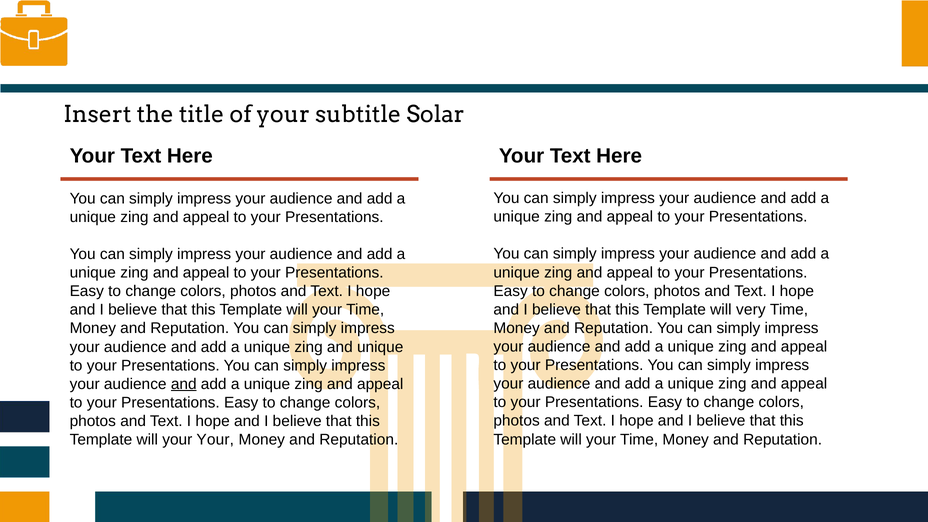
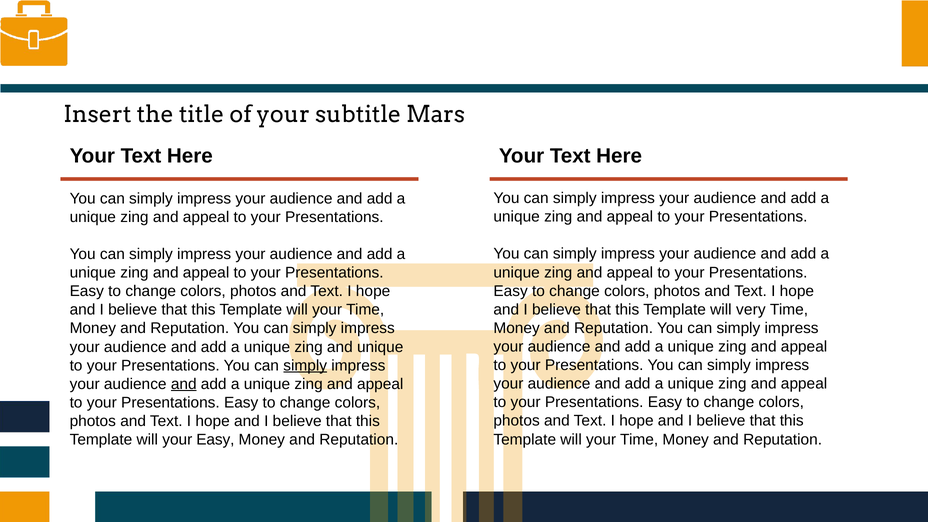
Solar: Solar -> Mars
simply at (305, 366) underline: none -> present
your Your: Your -> Easy
